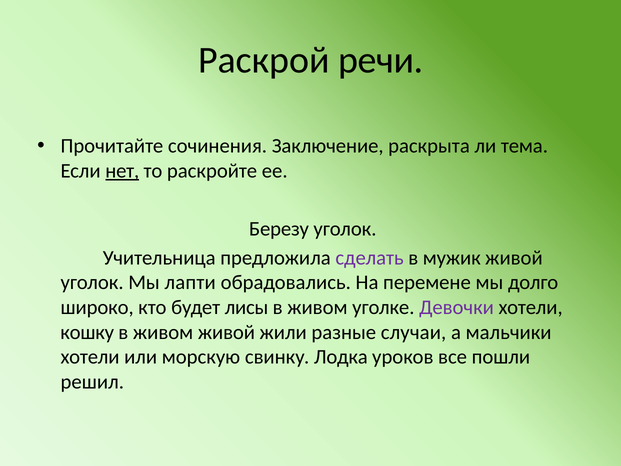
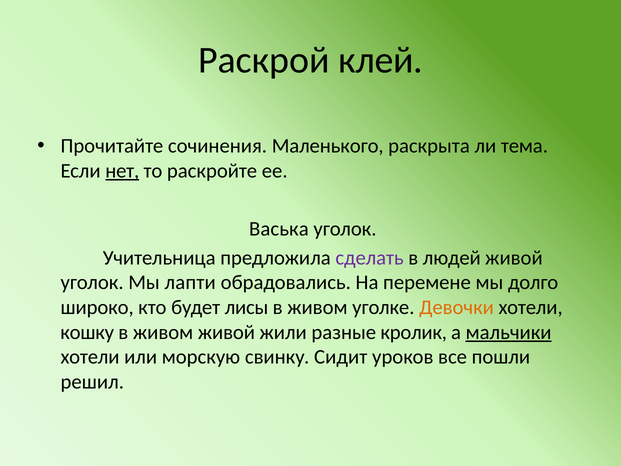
речи: речи -> клей
Заключение: Заключение -> Маленького
Березу: Березу -> Васька
мужик: мужик -> людей
Девочки colour: purple -> orange
случаи: случаи -> кролик
мальчики underline: none -> present
Лодка: Лодка -> Сидит
